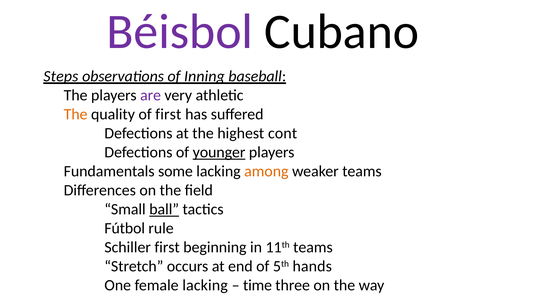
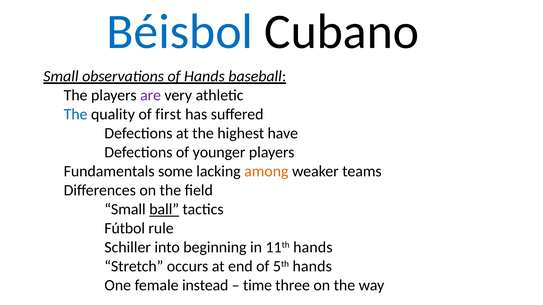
Béisbol colour: purple -> blue
Steps at (61, 76): Steps -> Small
of Inning: Inning -> Hands
The at (76, 114) colour: orange -> blue
cont: cont -> have
younger underline: present -> none
Schiller first: first -> into
11th teams: teams -> hands
female lacking: lacking -> instead
